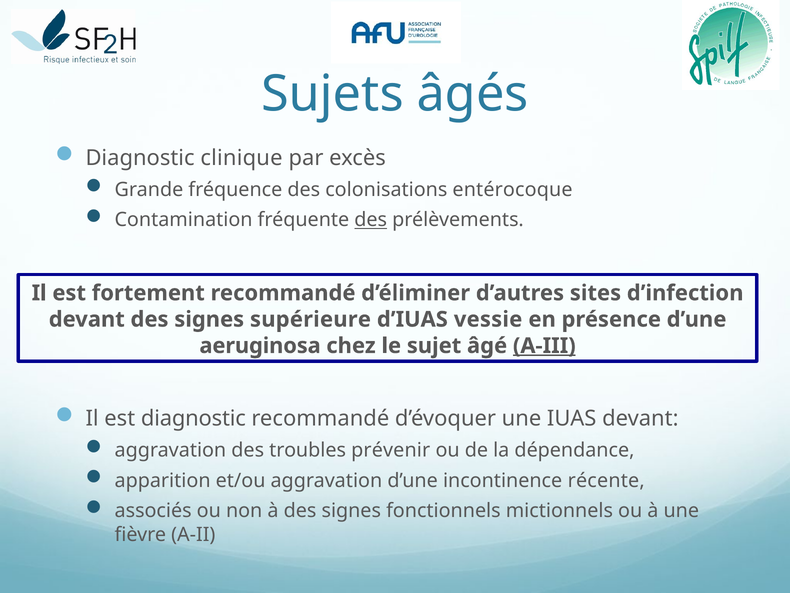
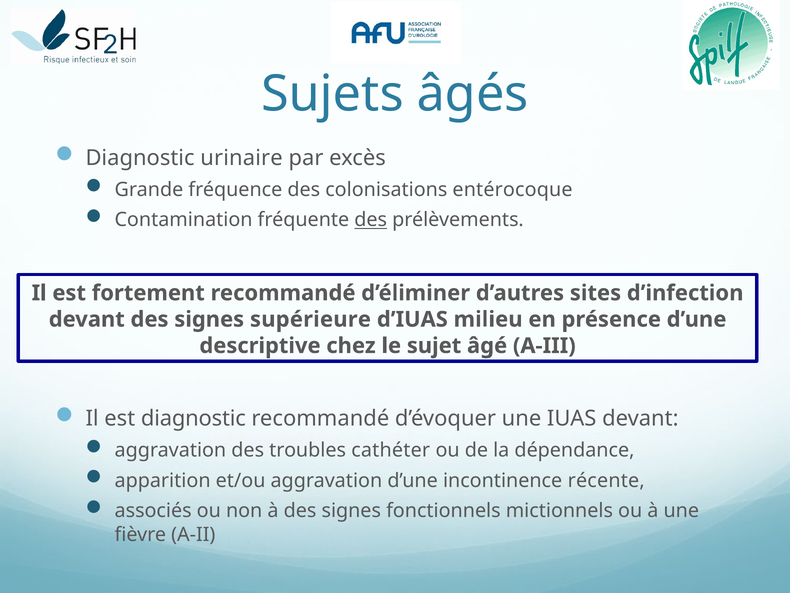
clinique: clinique -> urinaire
vessie: vessie -> milieu
aeruginosa: aeruginosa -> descriptive
A-III underline: present -> none
prévenir: prévenir -> cathéter
